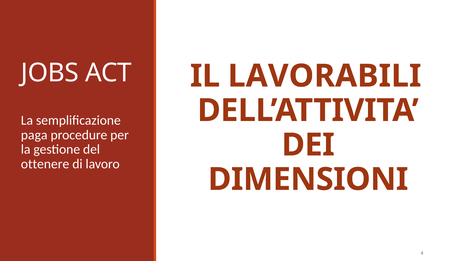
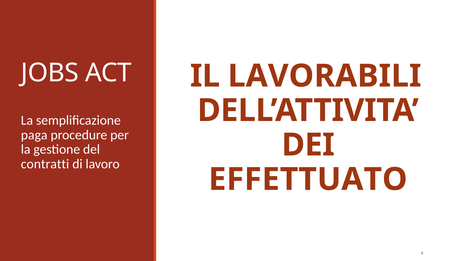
ottenere: ottenere -> contratti
DIMENSIONI: DIMENSIONI -> EFFETTUATO
